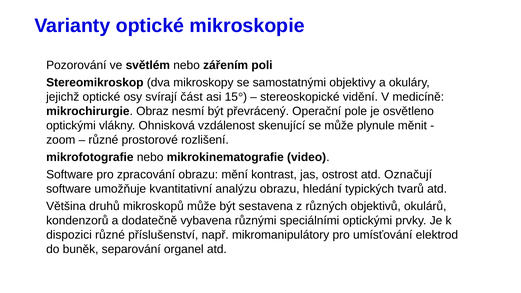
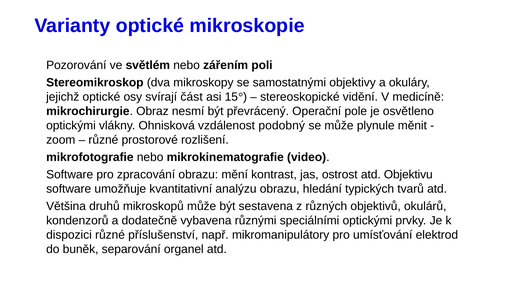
skenující: skenující -> podobný
Označují: Označují -> Objektivu
